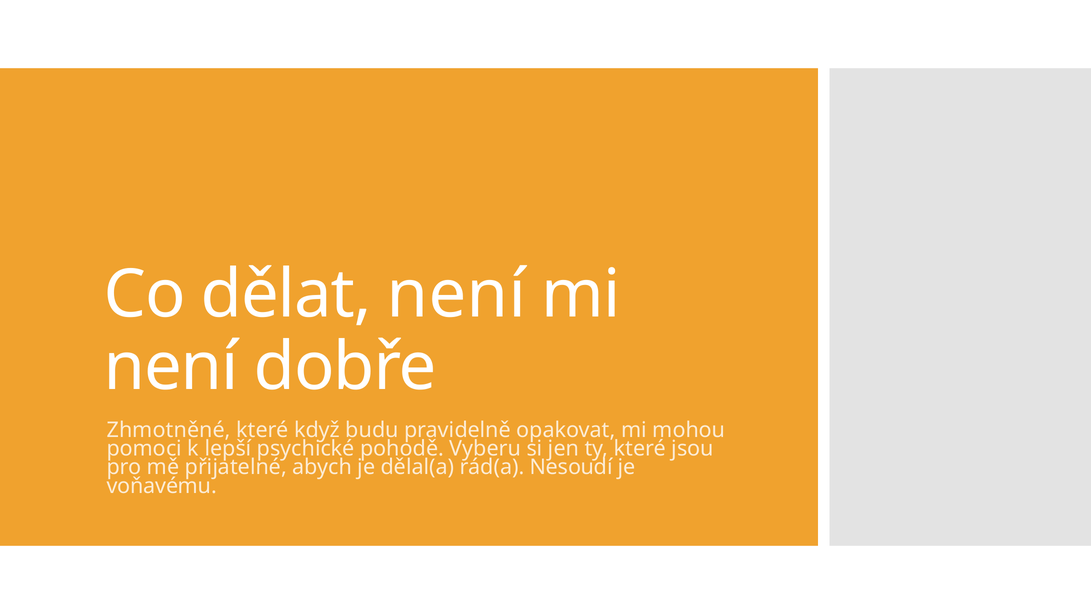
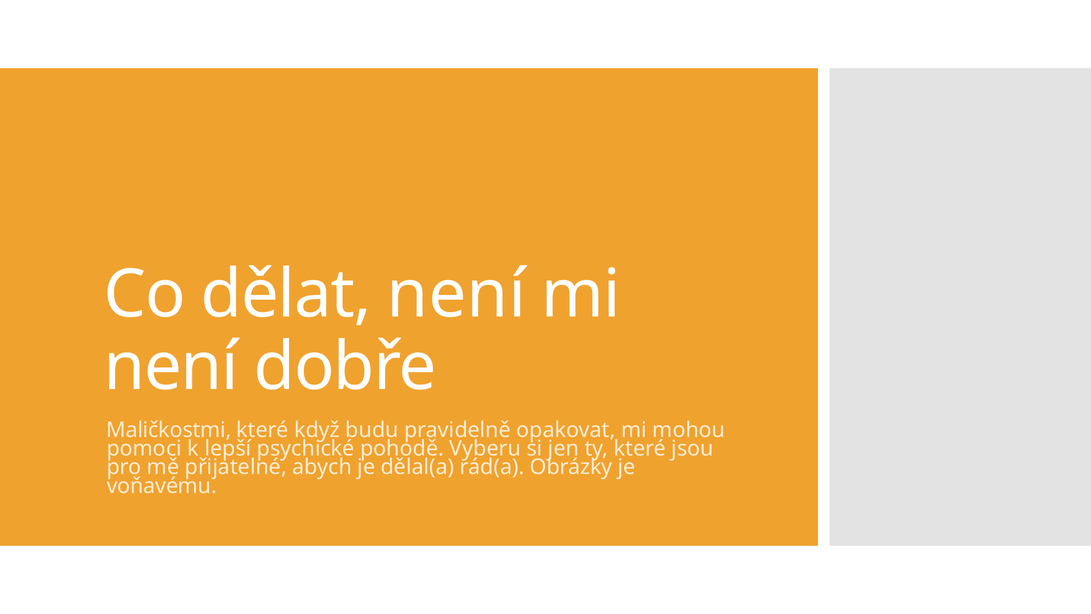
Zhmotněné: Zhmotněné -> Maličkostmi
Nesoudí: Nesoudí -> Obrázky
